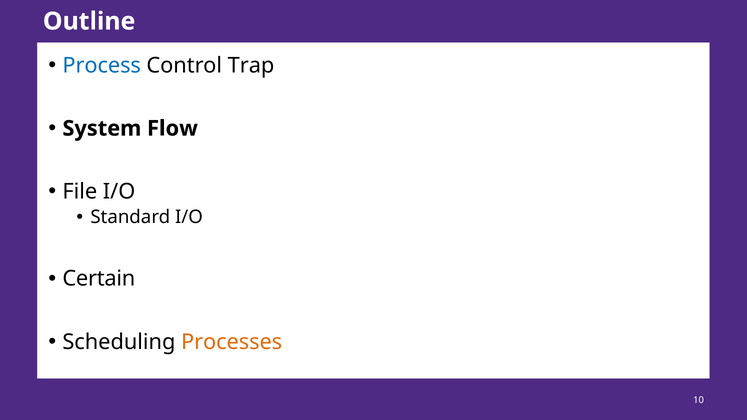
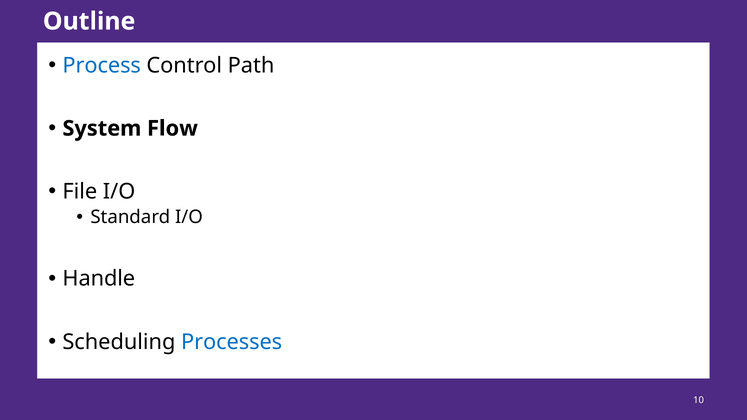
Trap: Trap -> Path
Certain: Certain -> Handle
Processes colour: orange -> blue
